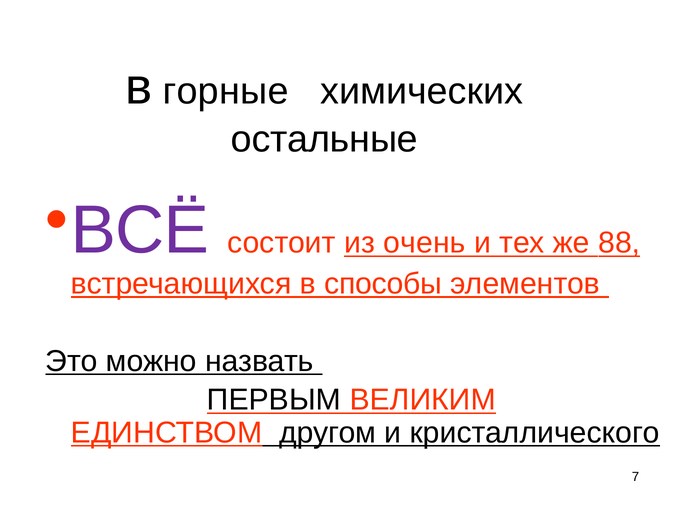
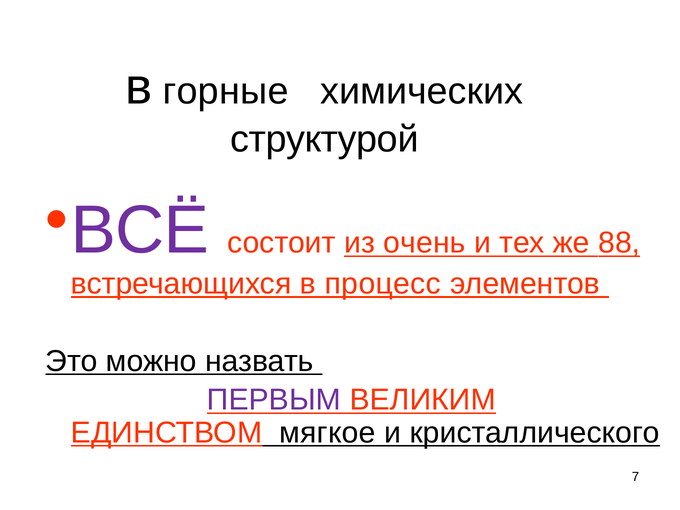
остальные: остальные -> структурой
способы: способы -> процесс
ПЕРВЫМ colour: black -> purple
другом: другом -> мягкое
